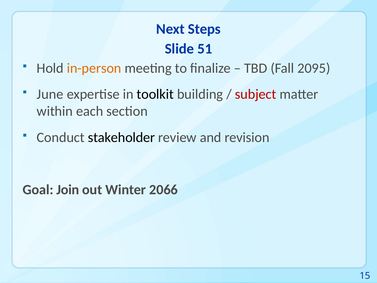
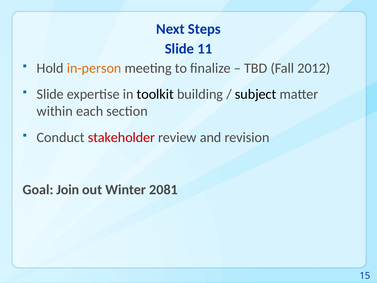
51: 51 -> 11
2095: 2095 -> 2012
June at (50, 94): June -> Slide
subject colour: red -> black
stakeholder colour: black -> red
2066: 2066 -> 2081
